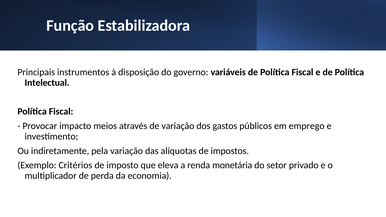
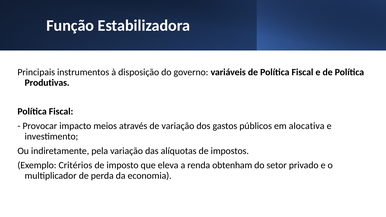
Intelectual: Intelectual -> Produtivas
emprego: emprego -> alocativa
monetária: monetária -> obtenham
